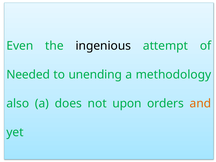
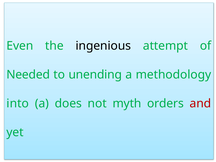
also: also -> into
upon: upon -> myth
and colour: orange -> red
